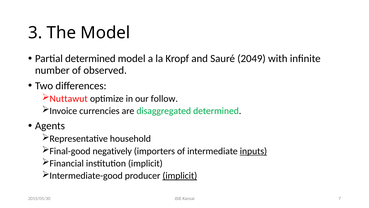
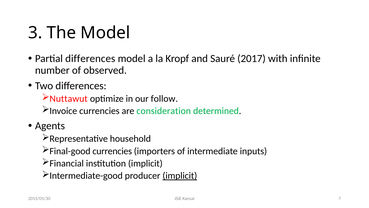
Partial determined: determined -> differences
2049: 2049 -> 2017
disaggregated: disaggregated -> consideration
Final-good negatively: negatively -> currencies
inputs underline: present -> none
